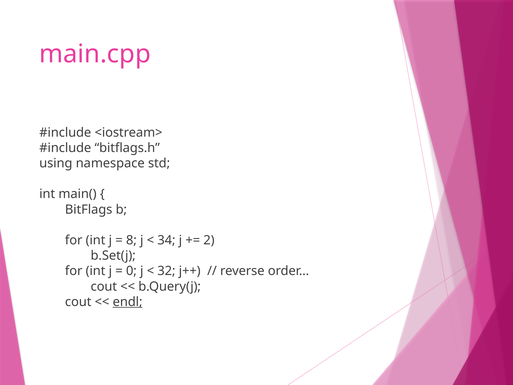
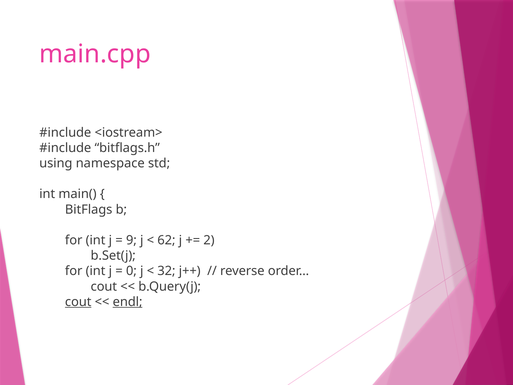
8: 8 -> 9
34: 34 -> 62
cout at (78, 302) underline: none -> present
